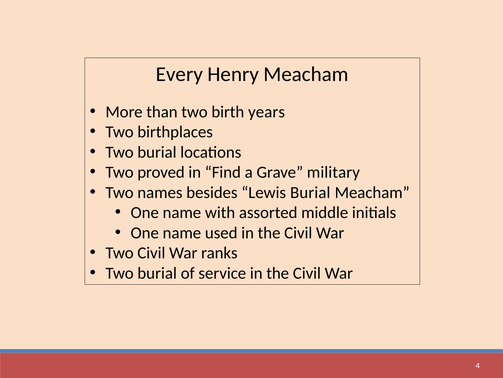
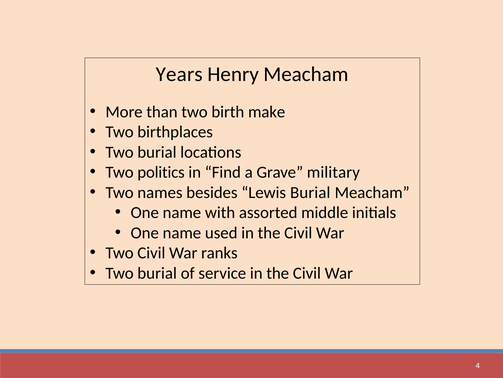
Every: Every -> Years
years: years -> make
proved: proved -> politics
